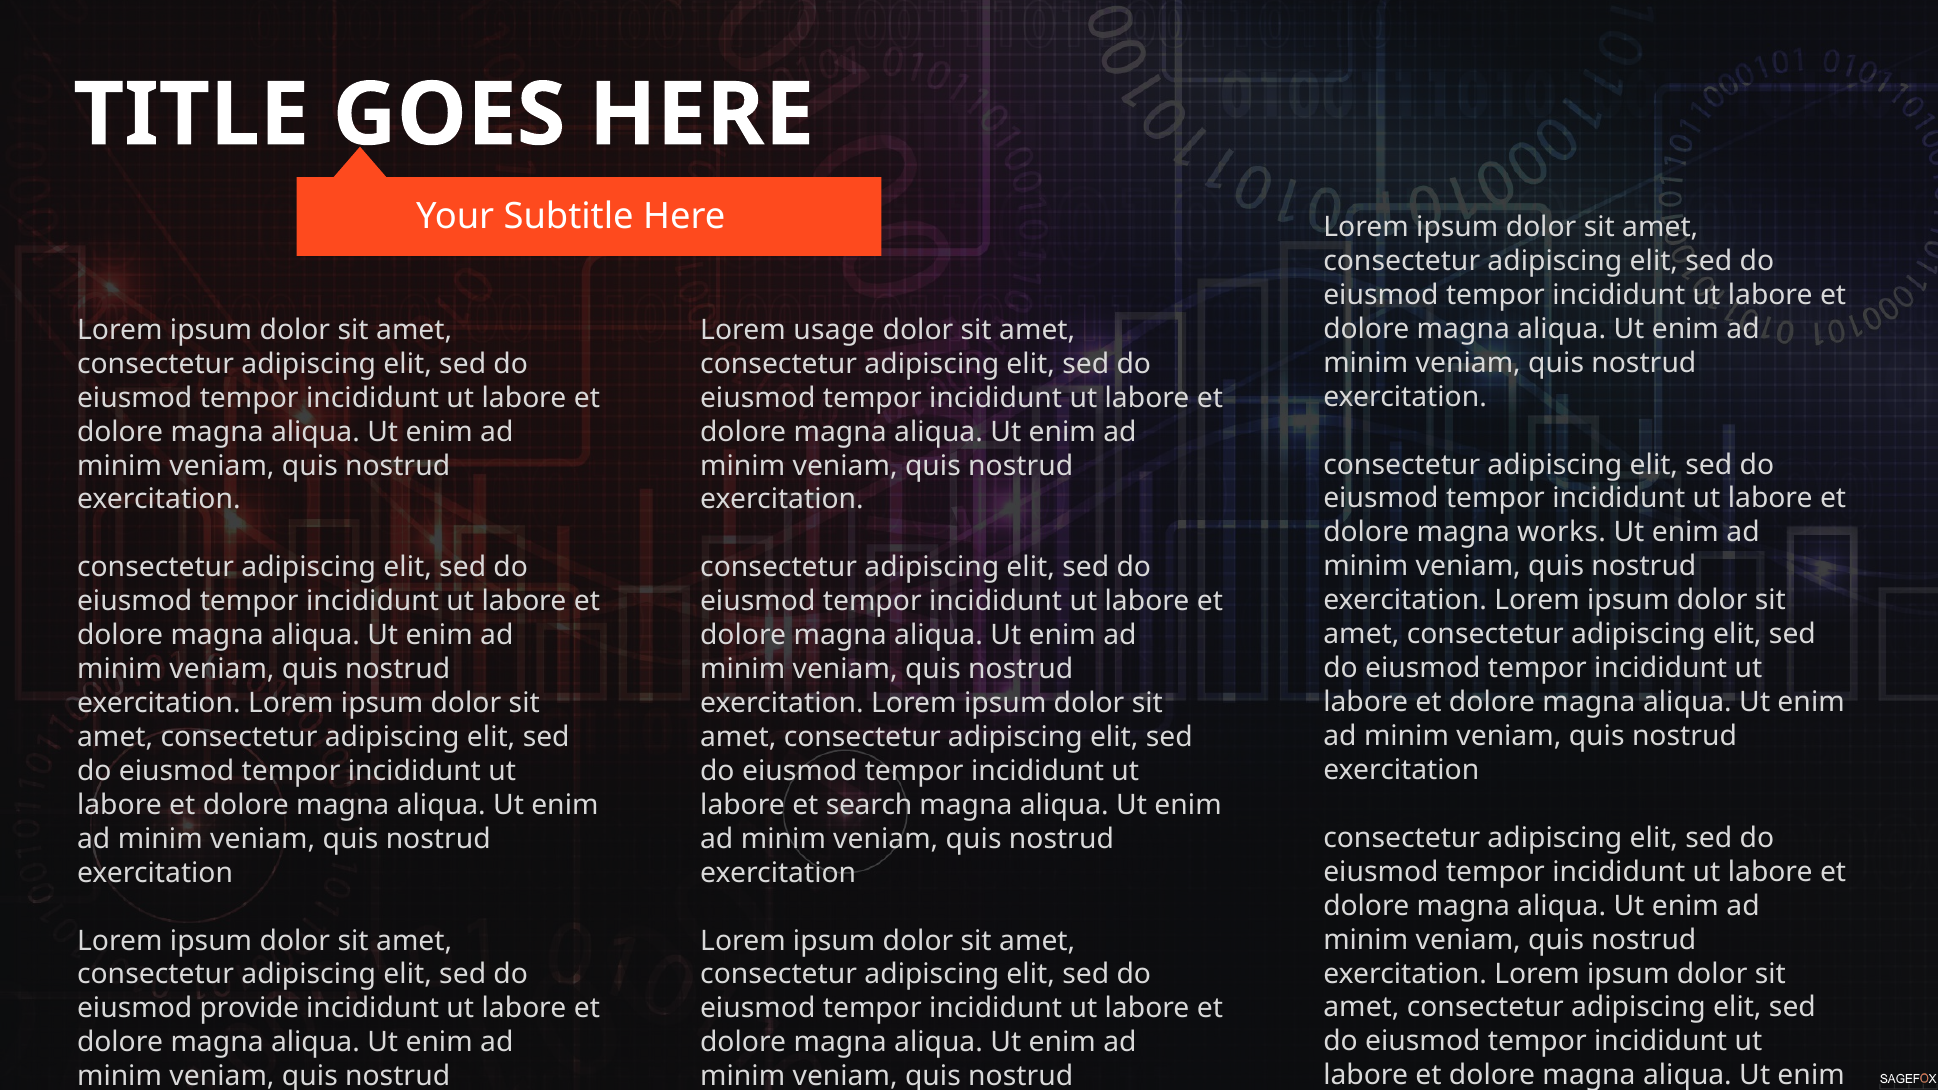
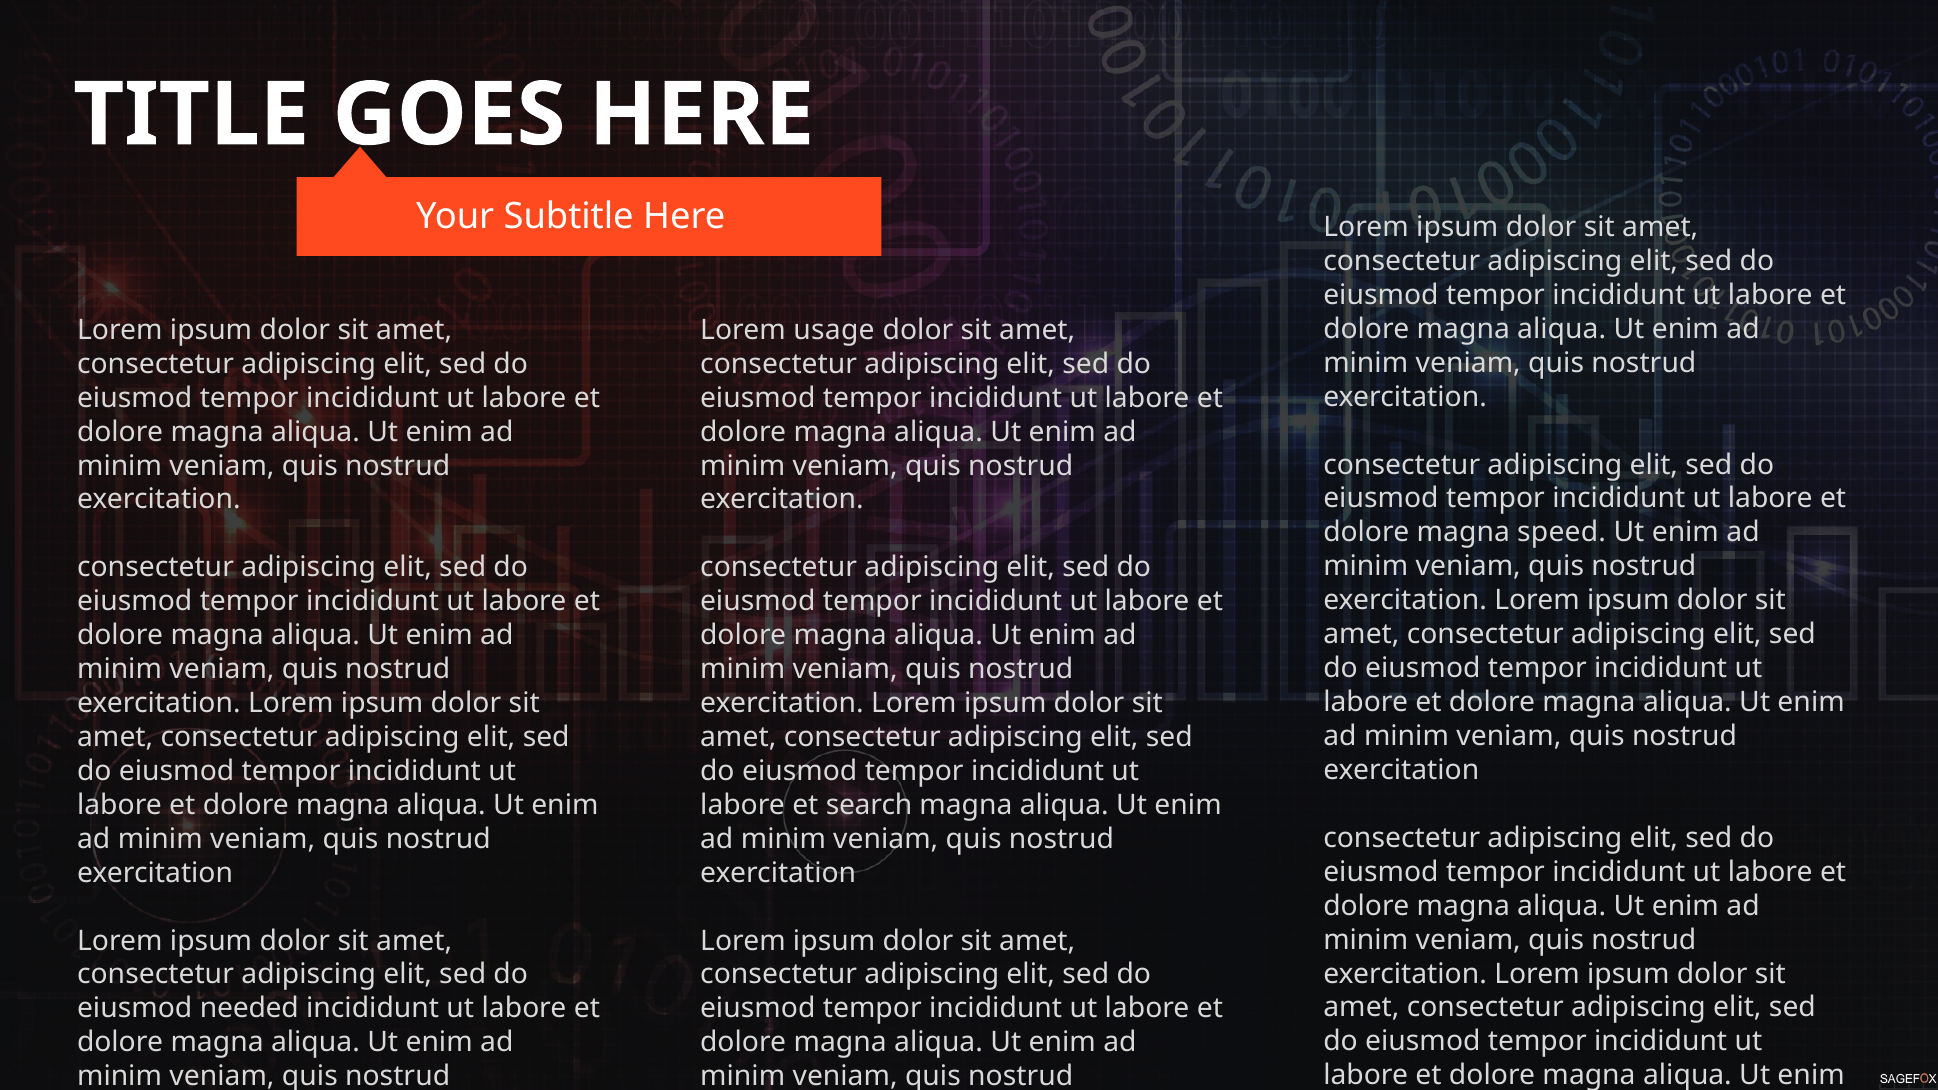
works: works -> speed
provide: provide -> needed
